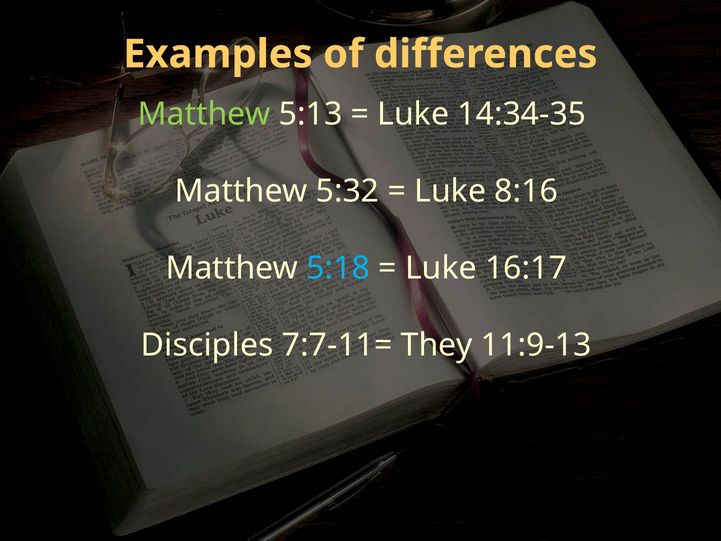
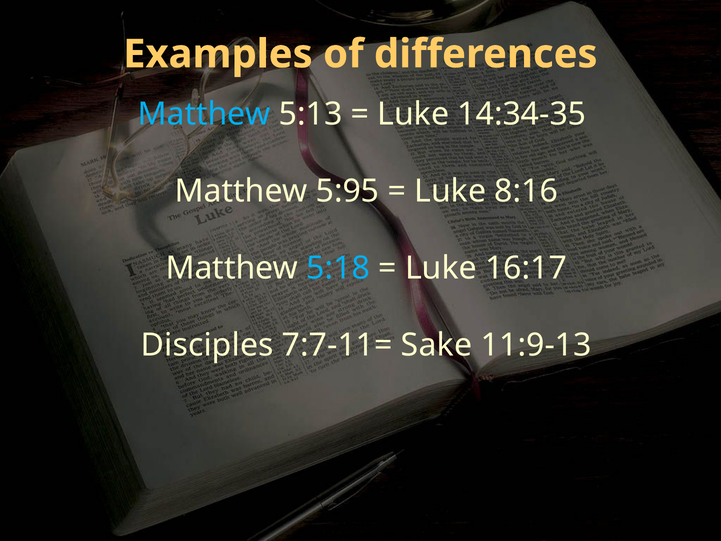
Matthew at (204, 114) colour: light green -> light blue
5:32: 5:32 -> 5:95
They: They -> Sake
